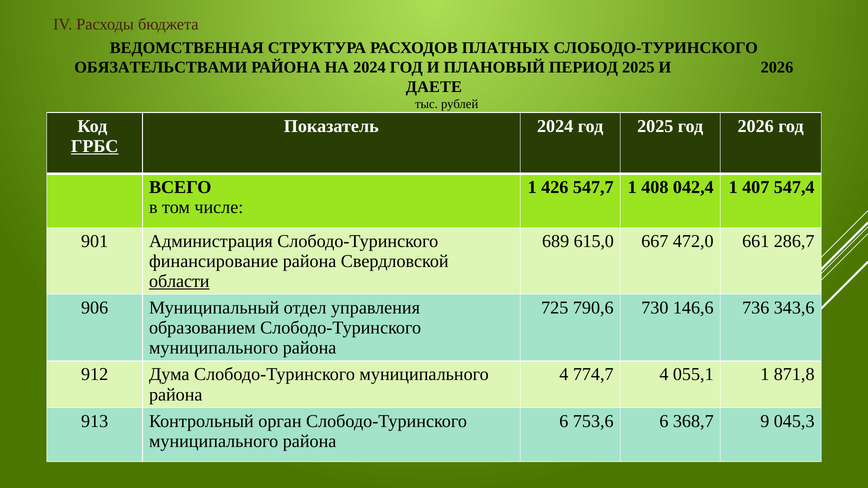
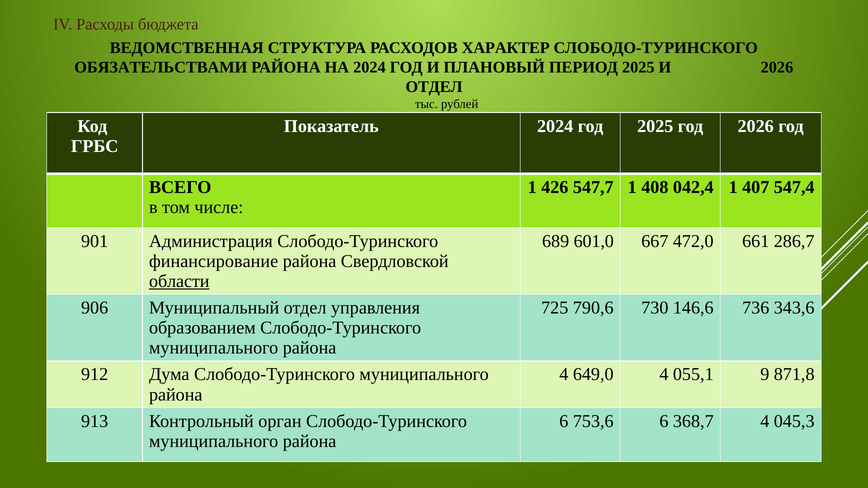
ПЛАТНЫХ: ПЛАТНЫХ -> ХАРАКТЕР
ДАЕТЕ at (434, 87): ДАЕТЕ -> ОТДЕЛ
ГРБС underline: present -> none
615,0: 615,0 -> 601,0
774,7: 774,7 -> 649,0
055,1 1: 1 -> 9
368,7 9: 9 -> 4
